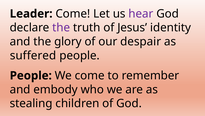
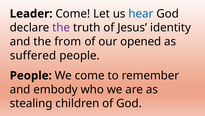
hear colour: purple -> blue
glory: glory -> from
despair: despair -> opened
